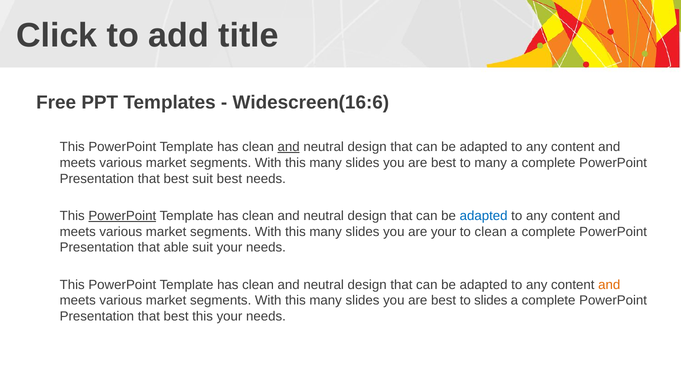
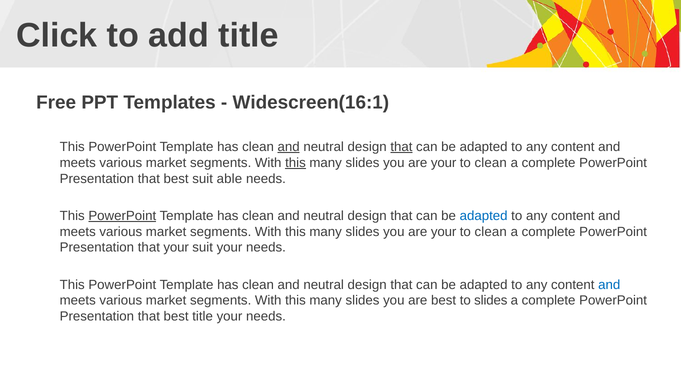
Widescreen(16:6: Widescreen(16:6 -> Widescreen(16:1
that at (401, 147) underline: none -> present
this at (295, 163) underline: none -> present
best at (444, 163): best -> your
many at (491, 163): many -> clean
suit best: best -> able
that able: able -> your
and at (609, 285) colour: orange -> blue
best this: this -> title
